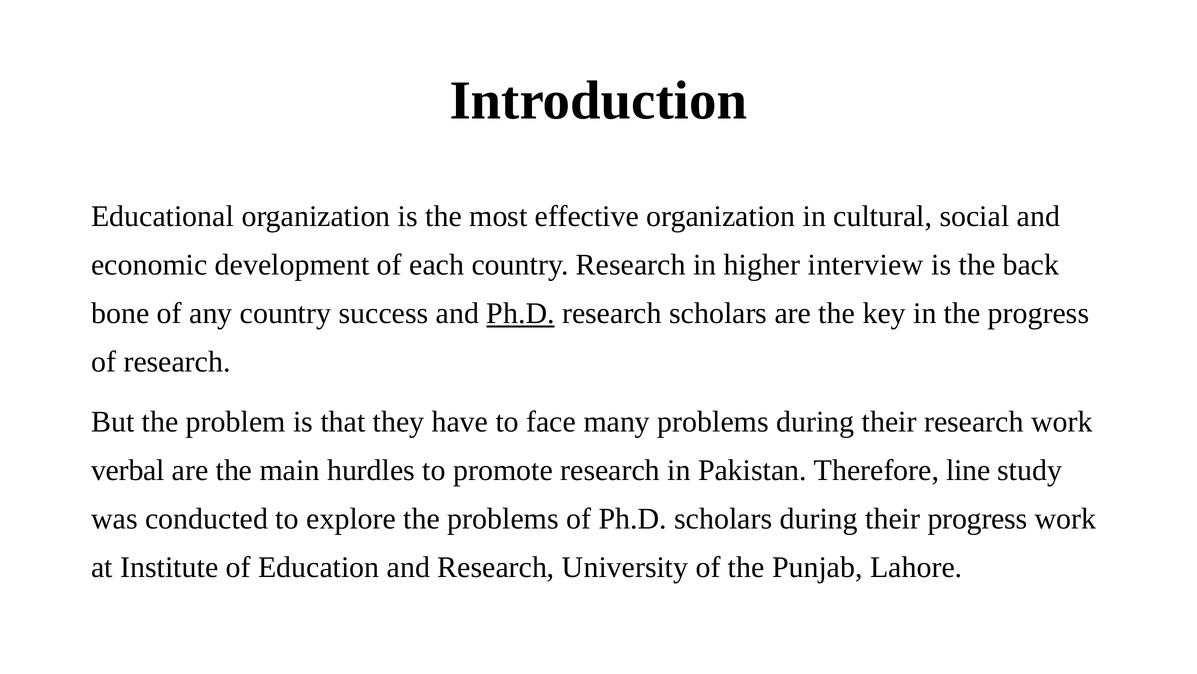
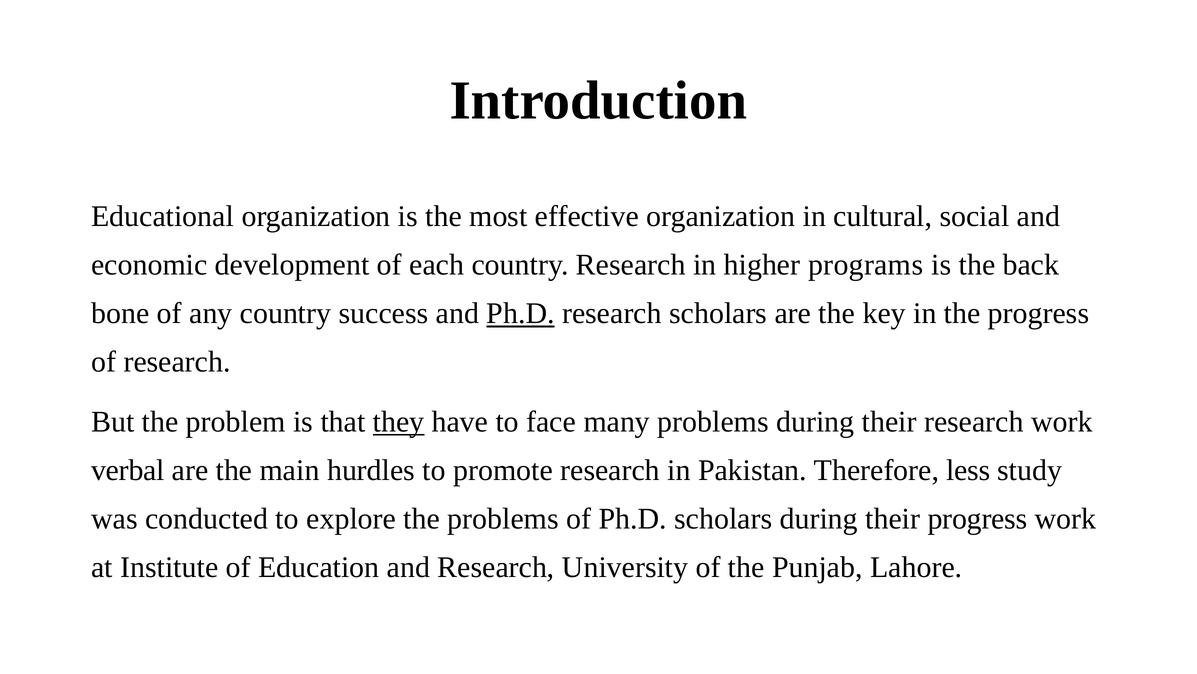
interview: interview -> programs
they underline: none -> present
line: line -> less
